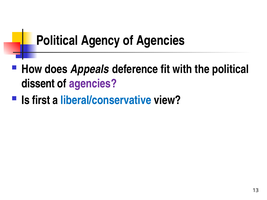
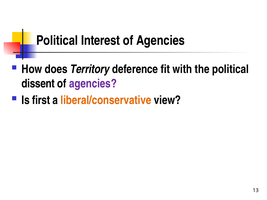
Agency: Agency -> Interest
Appeals: Appeals -> Territory
liberal/conservative colour: blue -> orange
